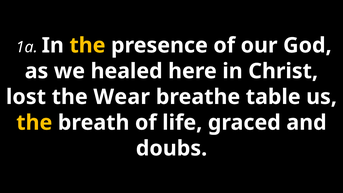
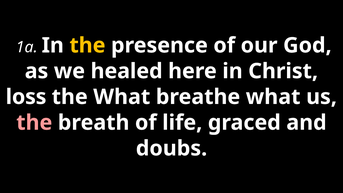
lost: lost -> loss
the Wear: Wear -> What
breathe table: table -> what
the at (34, 123) colour: yellow -> pink
